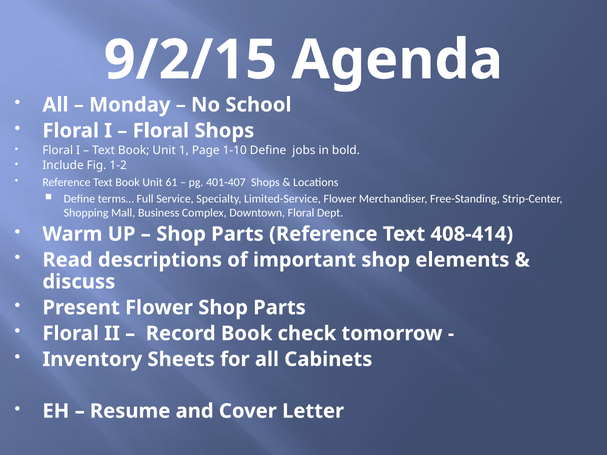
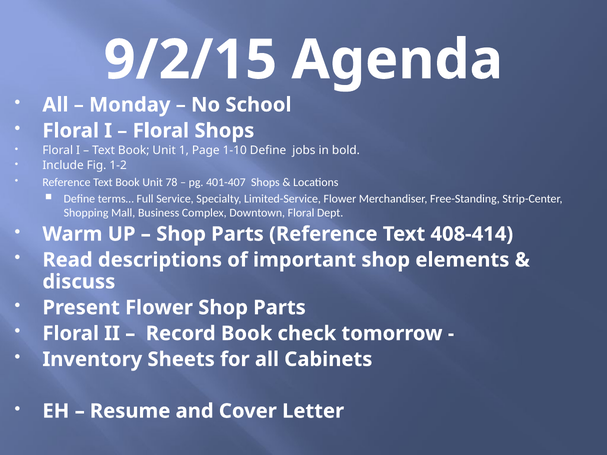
61: 61 -> 78
